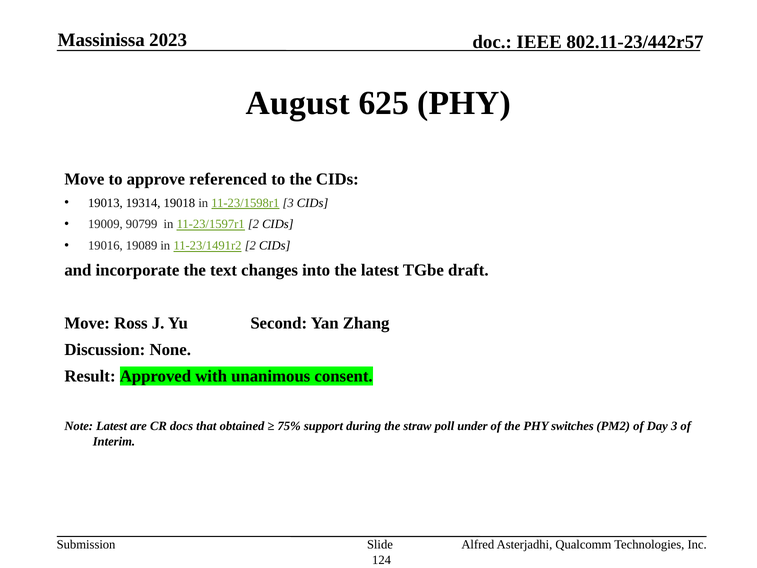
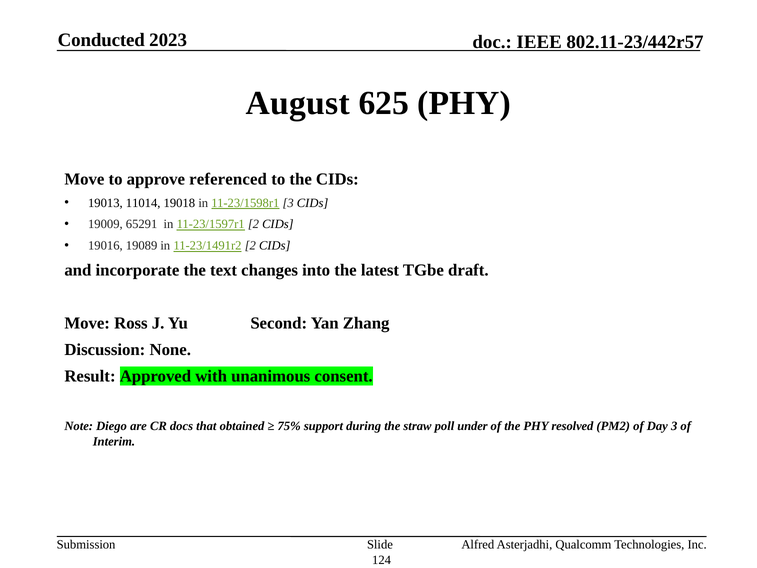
Massinissa: Massinissa -> Conducted
19314: 19314 -> 11014
90799: 90799 -> 65291
Note Latest: Latest -> Diego
switches: switches -> resolved
